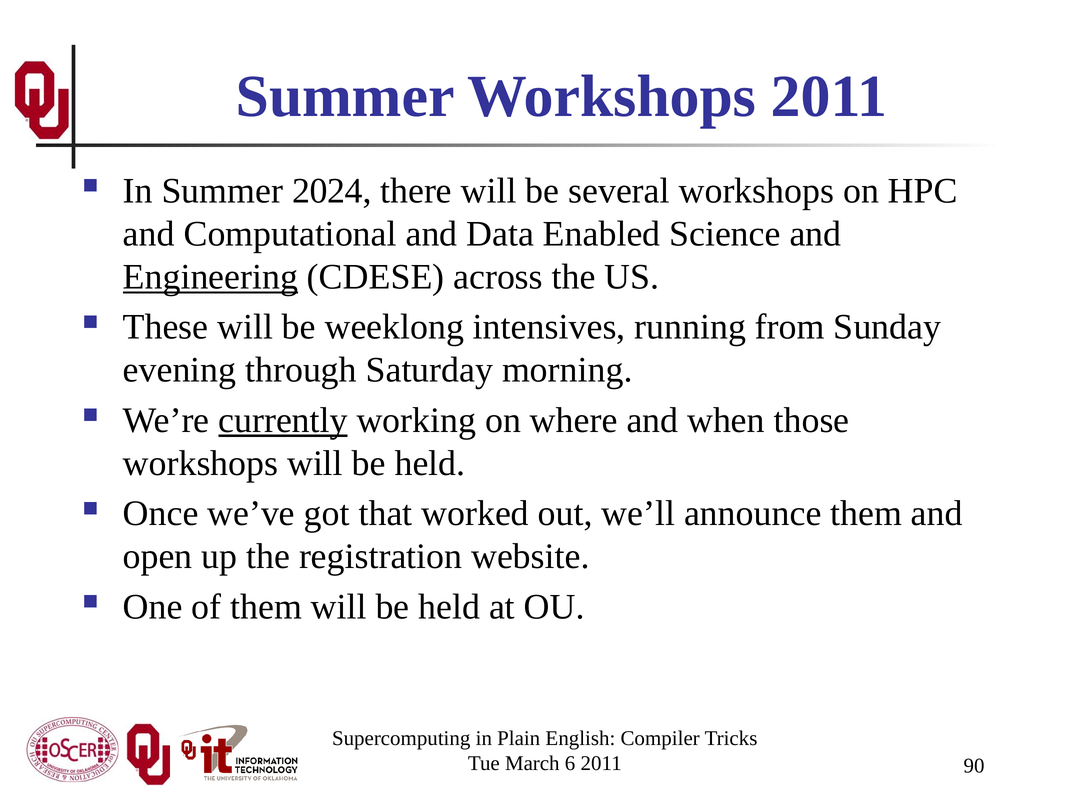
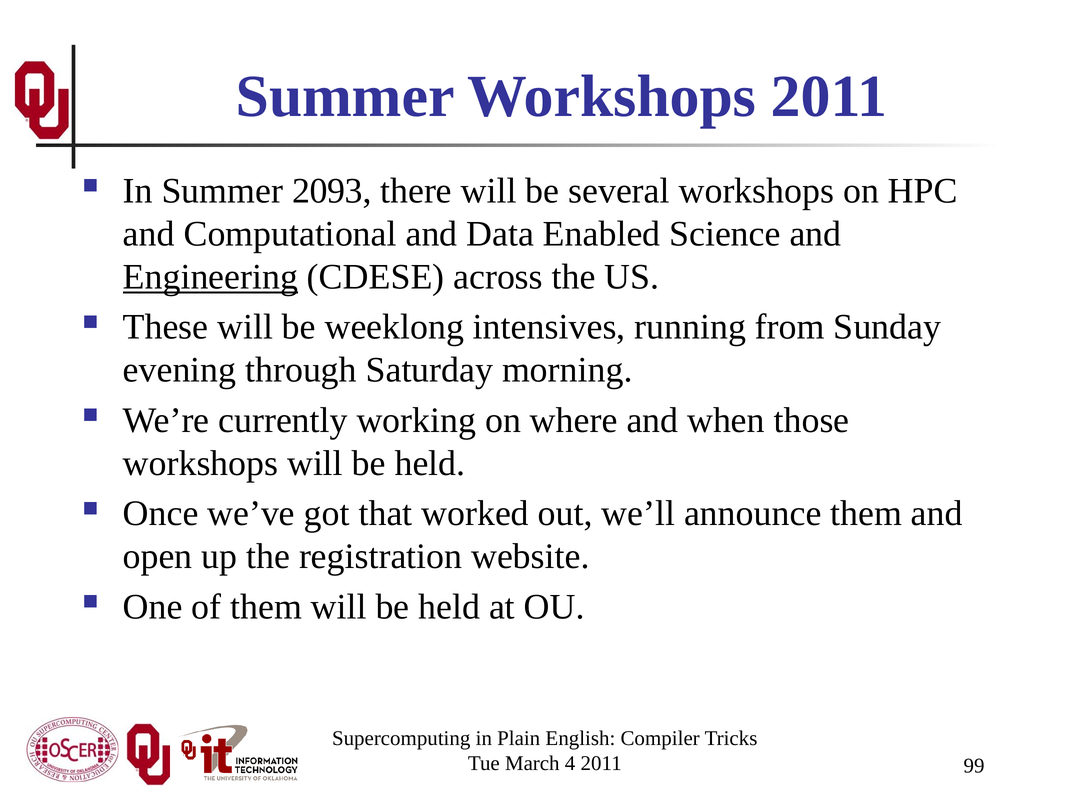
2024: 2024 -> 2093
currently underline: present -> none
6: 6 -> 4
90: 90 -> 99
